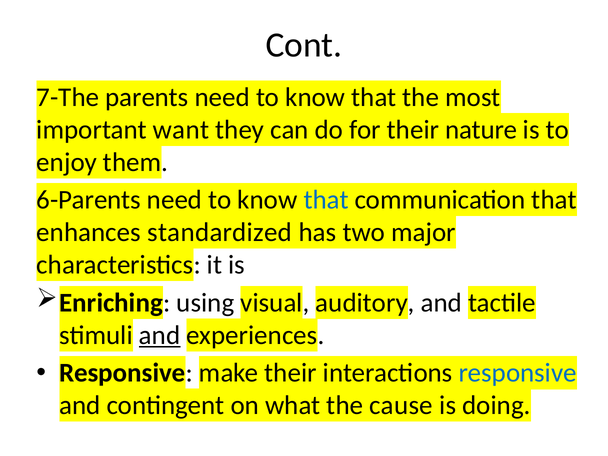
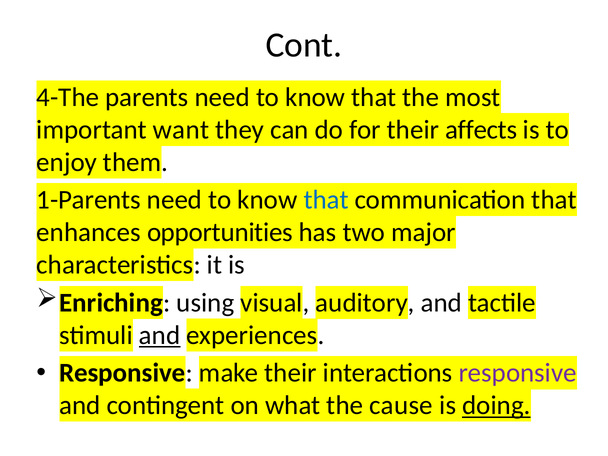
7-The: 7-The -> 4-The
nature: nature -> affects
6-Parents: 6-Parents -> 1-Parents
standardized: standardized -> opportunities
responsive at (518, 373) colour: blue -> purple
doing underline: none -> present
